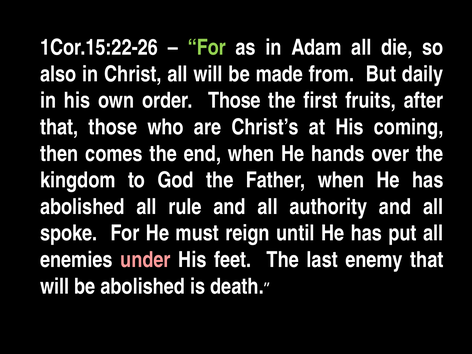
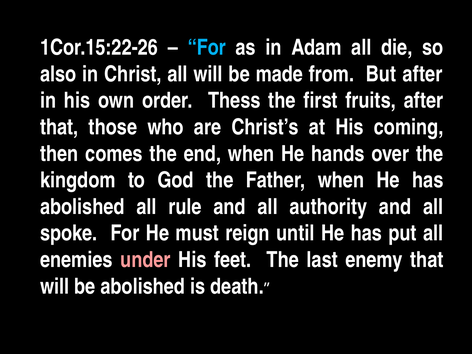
For at (207, 48) colour: light green -> light blue
But daily: daily -> after
order Those: Those -> Thess
